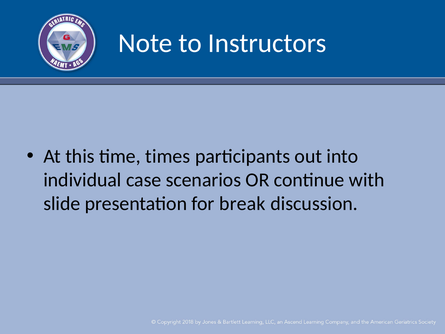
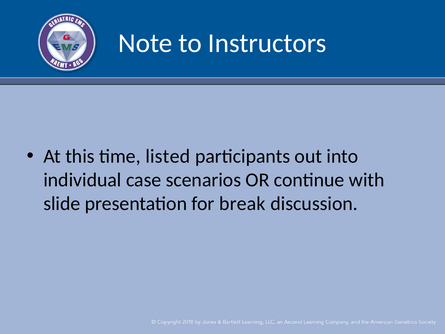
times: times -> listed
